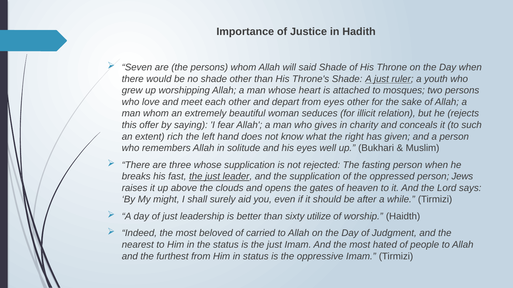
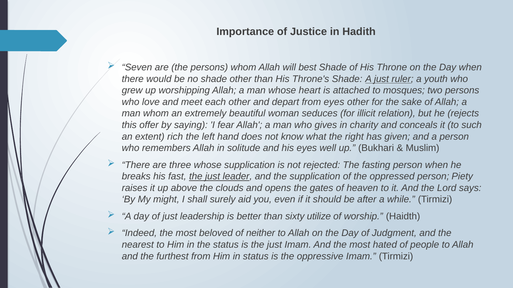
said: said -> best
Jews: Jews -> Piety
carried: carried -> neither
